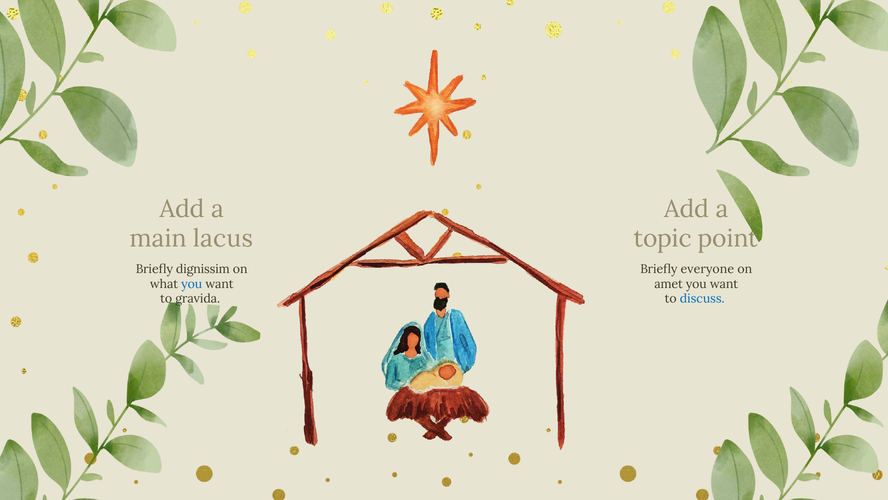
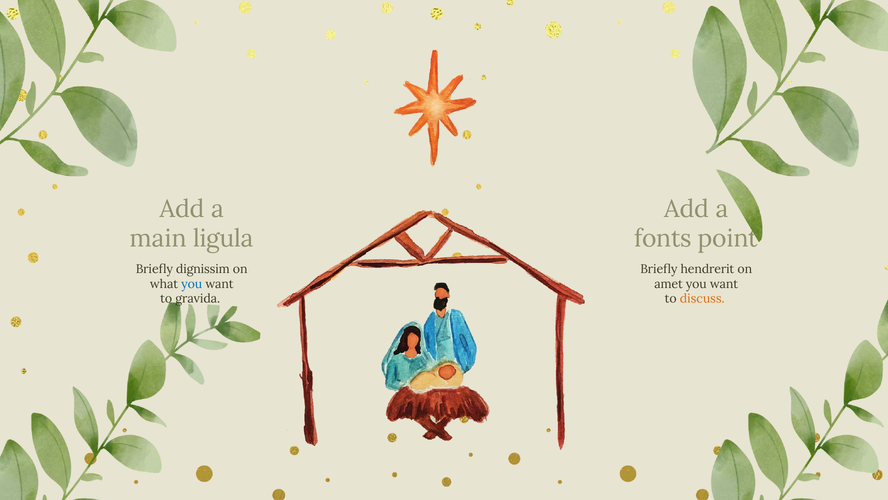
lacus: lacus -> ligula
topic: topic -> fonts
everyone: everyone -> hendrerit
discuss colour: blue -> orange
